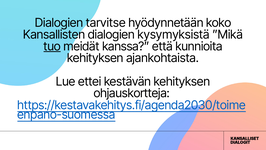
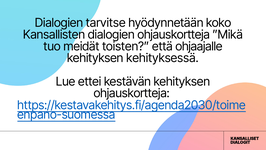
dialogien kysymyksistä: kysymyksistä -> ohjauskortteja
tuo underline: present -> none
kanssa: kanssa -> toisten
kunnioita: kunnioita -> ohjaajalle
ajankohtaista: ajankohtaista -> kehityksessä
